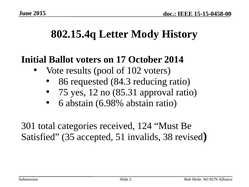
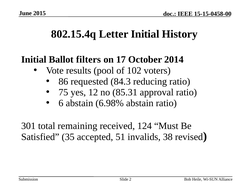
Letter Mody: Mody -> Initial
Ballot voters: voters -> filters
categories: categories -> remaining
